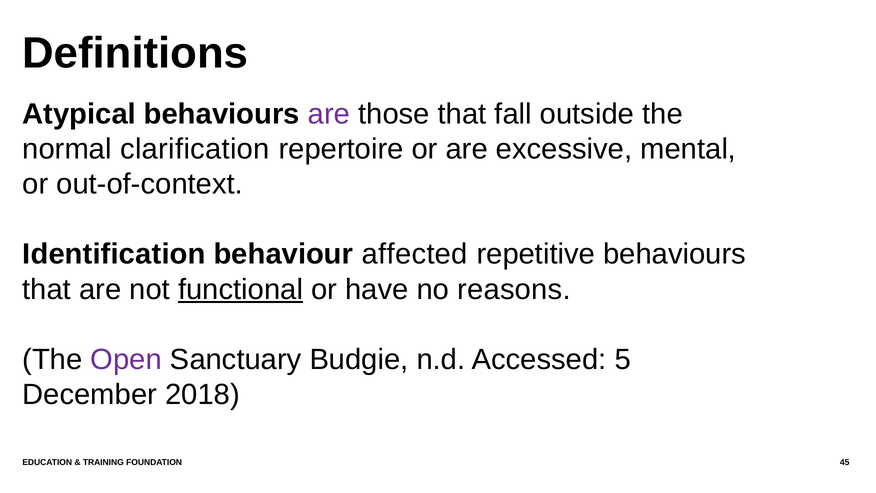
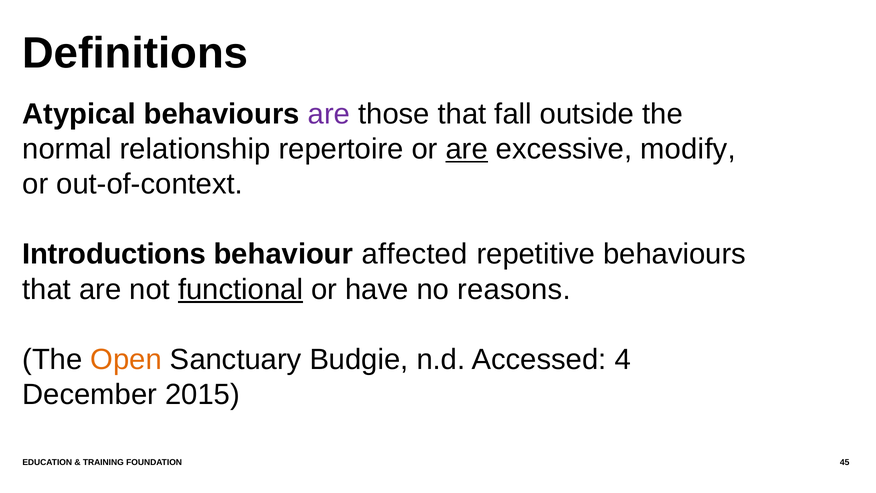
clarification: clarification -> relationship
are at (467, 149) underline: none -> present
mental: mental -> modify
Identification: Identification -> Introductions
Open colour: purple -> orange
5: 5 -> 4
2018: 2018 -> 2015
